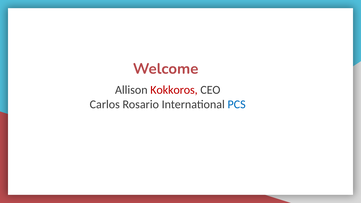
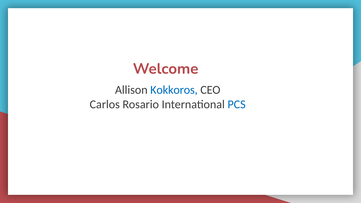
Kokkoros colour: red -> blue
